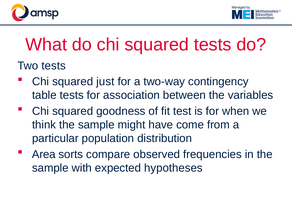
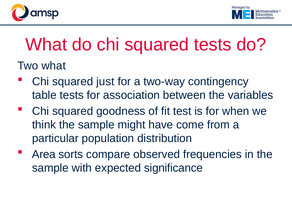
Two tests: tests -> what
hypotheses: hypotheses -> significance
